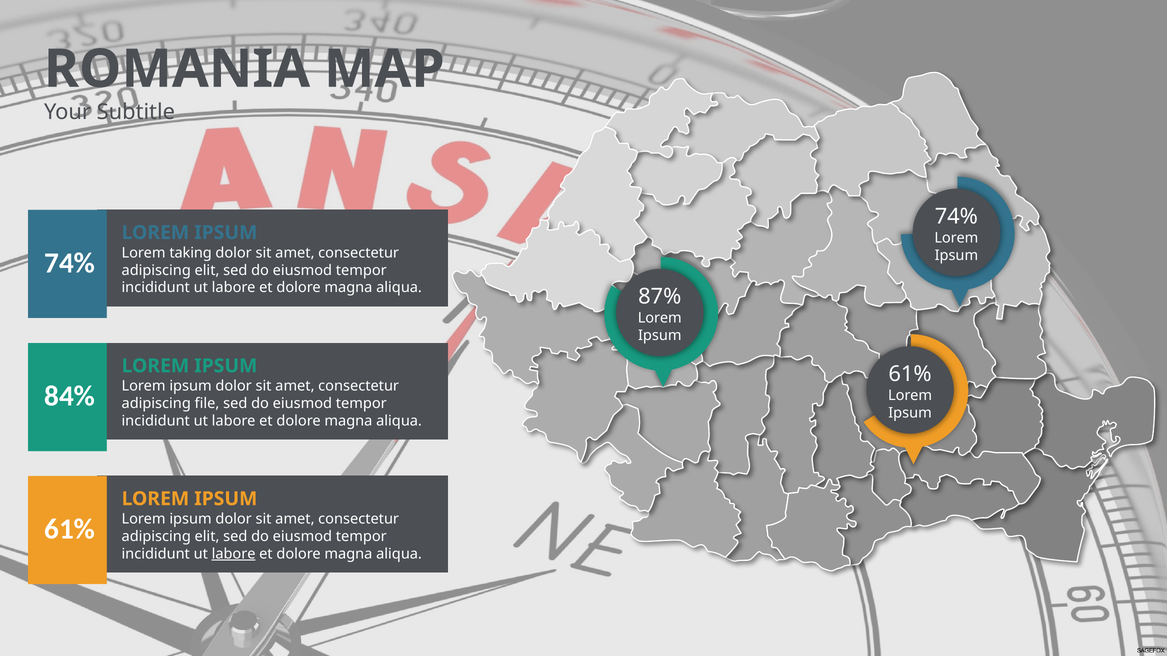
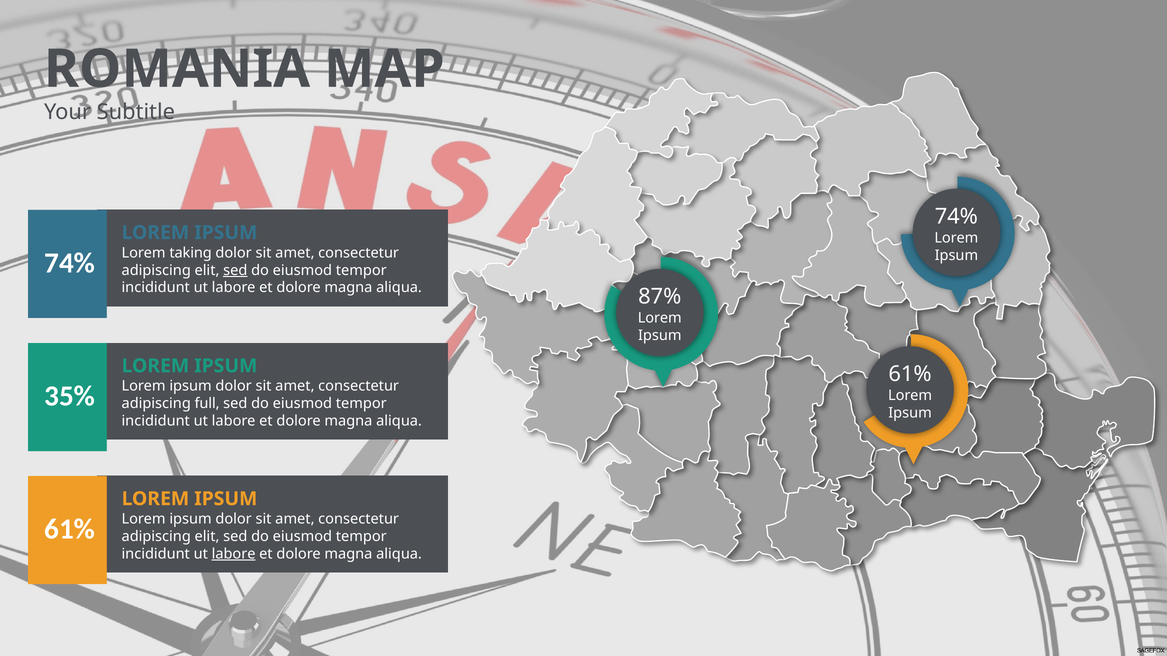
sed at (235, 270) underline: none -> present
84%: 84% -> 35%
file: file -> full
